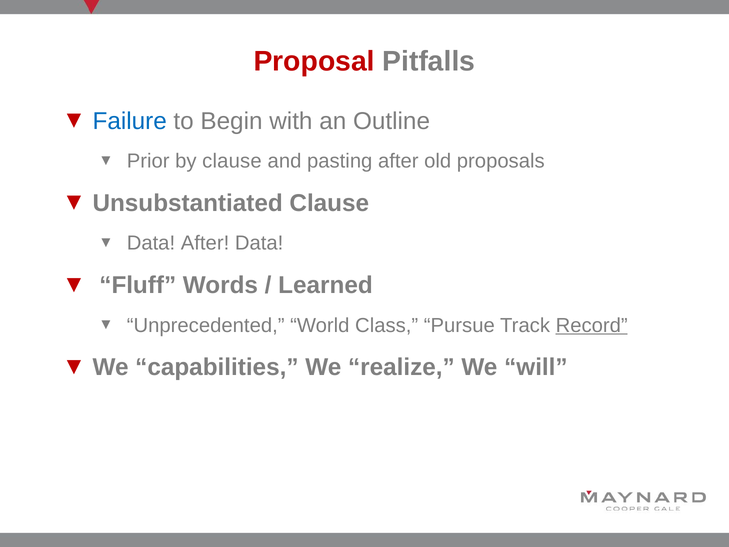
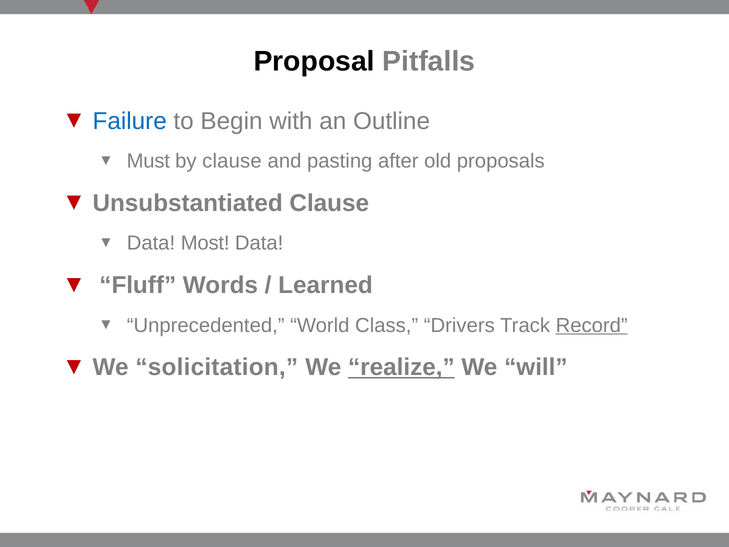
Proposal colour: red -> black
Prior: Prior -> Must
Data After: After -> Most
Pursue: Pursue -> Drivers
capabilities: capabilities -> solicitation
realize underline: none -> present
